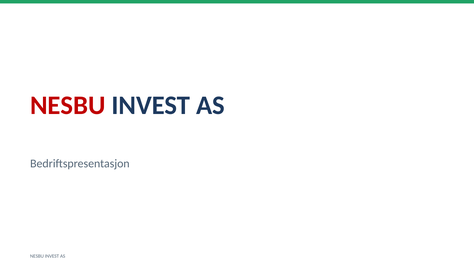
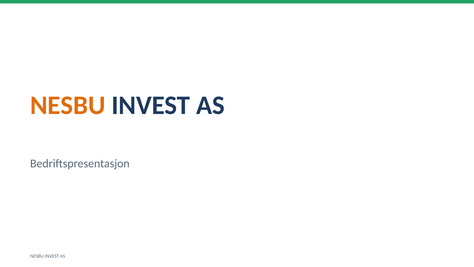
NESBU at (68, 105) colour: red -> orange
